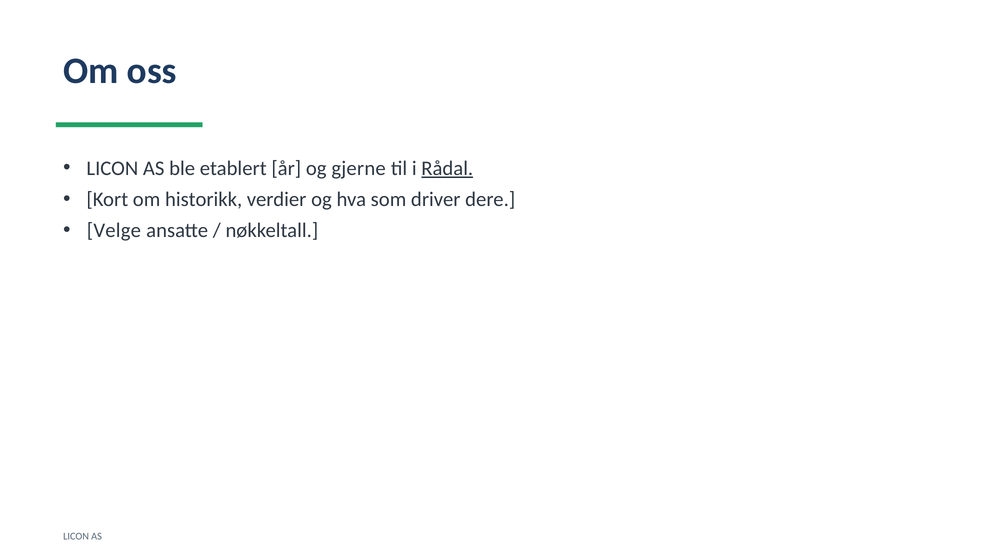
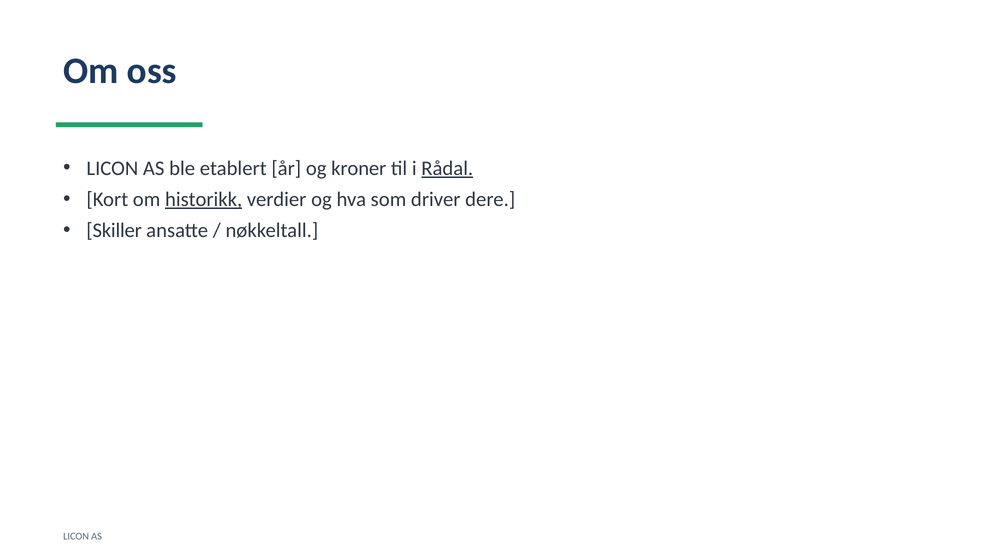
gjerne: gjerne -> kroner
historikk underline: none -> present
Velge: Velge -> Skiller
